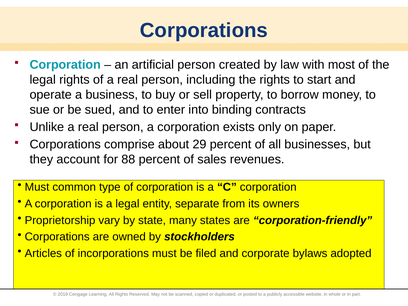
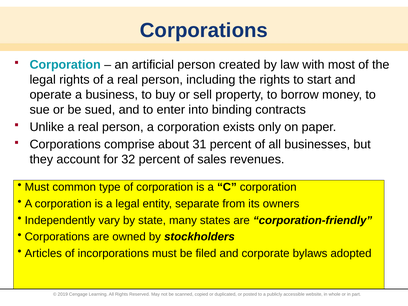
29: 29 -> 31
88: 88 -> 32
Proprietorship: Proprietorship -> Independently
